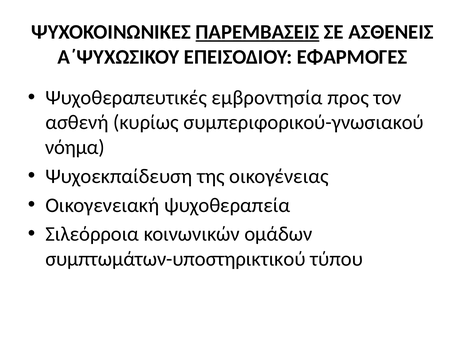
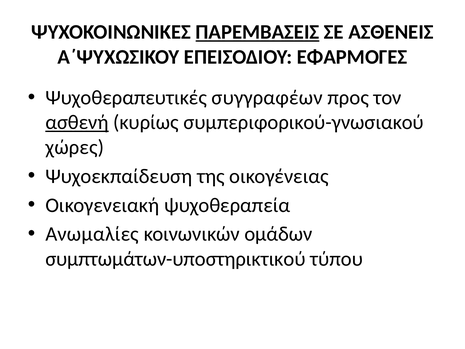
εμβροντησία: εμβροντησία -> συγγραφέων
ασθενή underline: none -> present
νόημα: νόημα -> χώρες
Σιλεόρροια: Σιλεόρροια -> Ανωμαλίες
